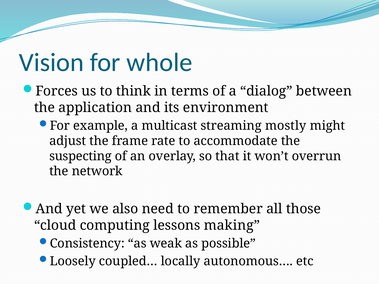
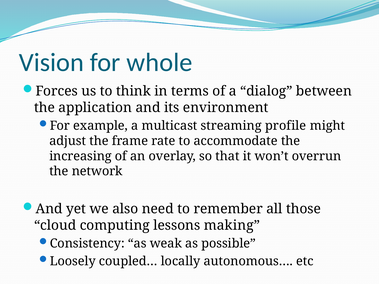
mostly: mostly -> profile
suspecting: suspecting -> increasing
